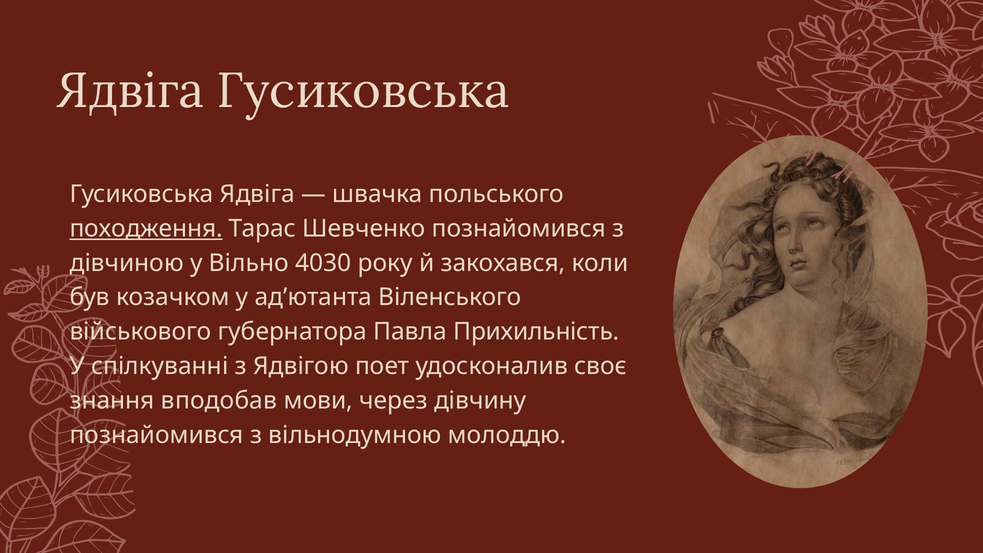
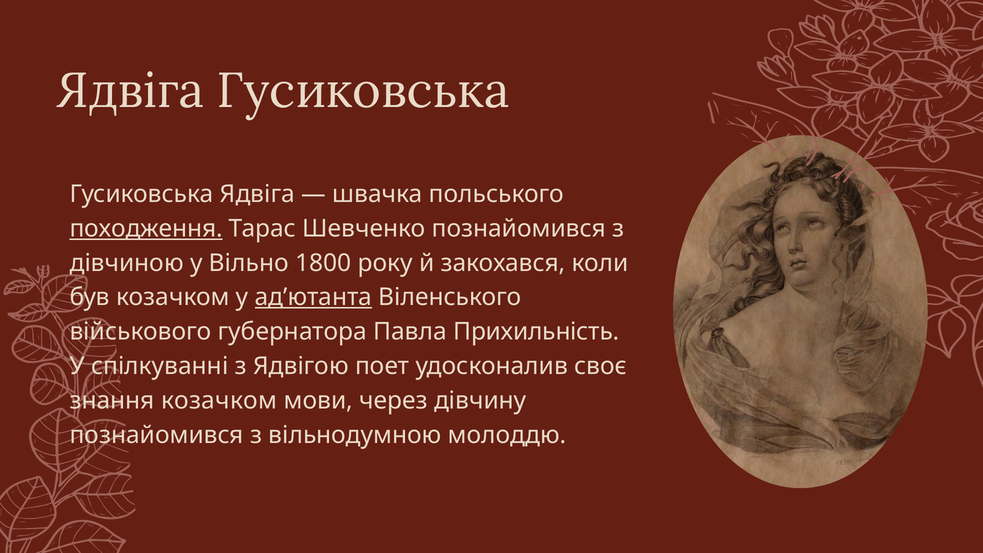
4030: 4030 -> 1800
ад’ютанта underline: none -> present
знання вподобав: вподобав -> козачком
